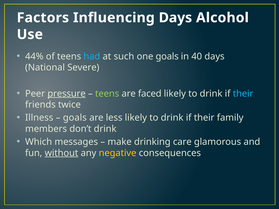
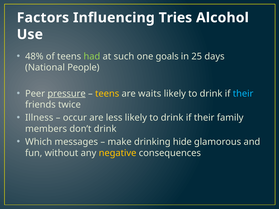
Influencing Days: Days -> Tries
44%: 44% -> 48%
had colour: light blue -> light green
40: 40 -> 25
Severe: Severe -> People
teens at (107, 94) colour: light green -> yellow
faced: faced -> waits
goals at (75, 118): goals -> occur
care: care -> hide
without underline: present -> none
